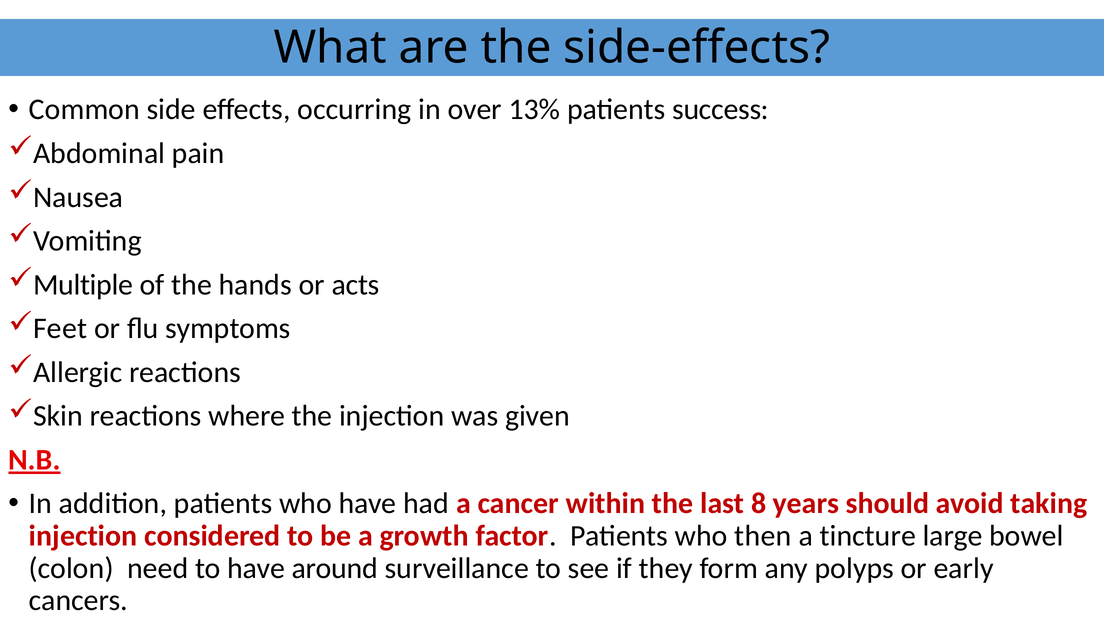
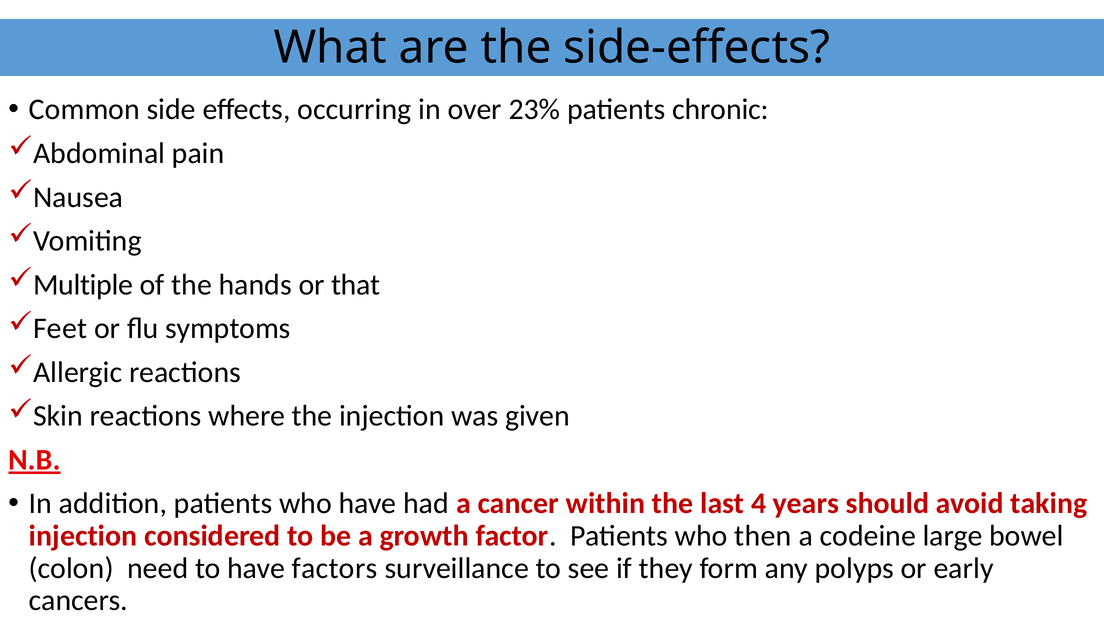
13%: 13% -> 23%
success: success -> chronic
acts: acts -> that
8: 8 -> 4
tincture: tincture -> codeine
around: around -> factors
